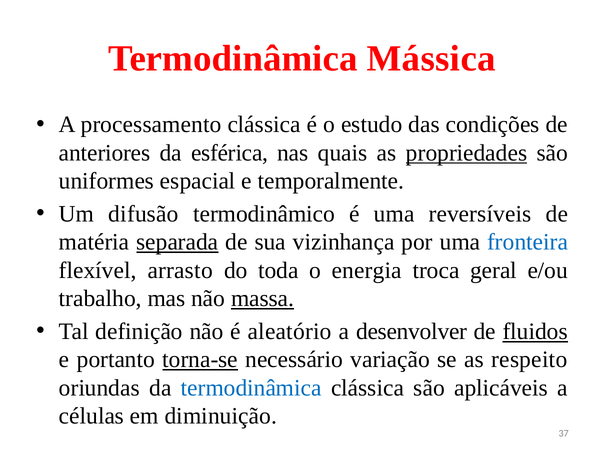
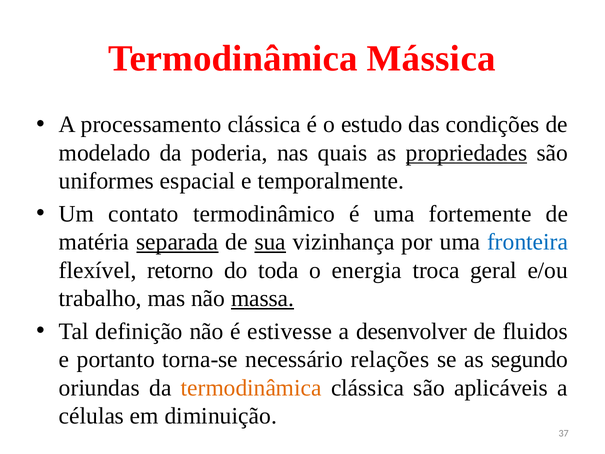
anteriores: anteriores -> modelado
esférica: esférica -> poderia
difusão: difusão -> contato
reversíveis: reversíveis -> fortemente
sua underline: none -> present
arrasto: arrasto -> retorno
aleatório: aleatório -> estivesse
fluidos underline: present -> none
torna-se underline: present -> none
variação: variação -> relações
respeito: respeito -> segundo
termodinâmica at (251, 388) colour: blue -> orange
